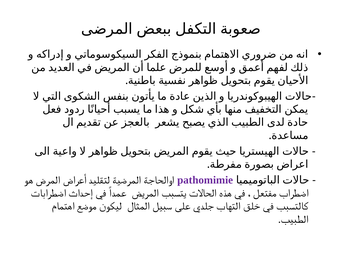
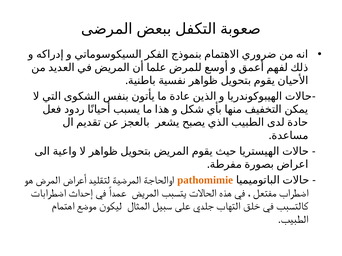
pathomimie colour: purple -> orange
